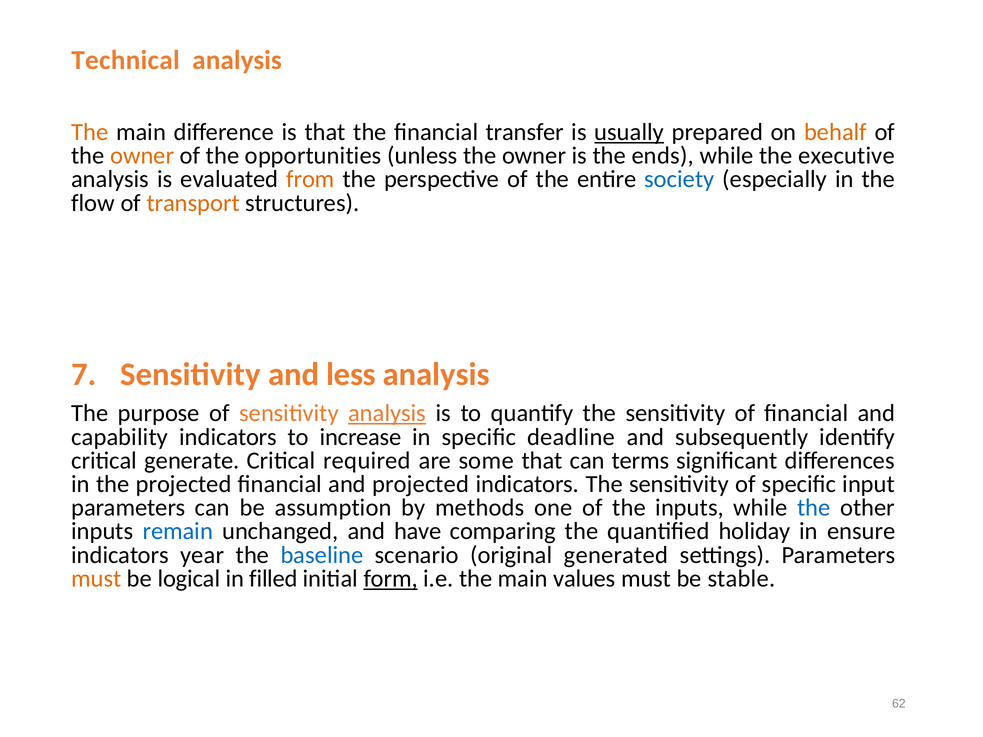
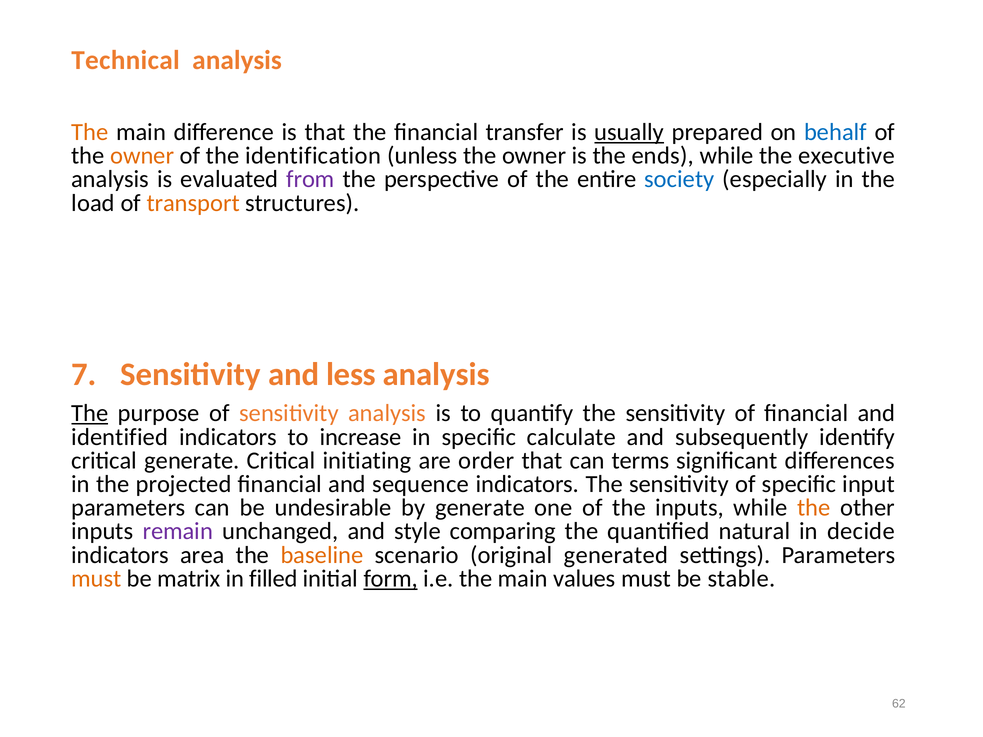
behalf colour: orange -> blue
opportunities: opportunities -> identification
from colour: orange -> purple
flow: flow -> load
The at (90, 413) underline: none -> present
analysis at (387, 413) underline: present -> none
capability: capability -> identified
deadline: deadline -> calculate
required: required -> initiating
some: some -> order
and projected: projected -> sequence
assumption: assumption -> undesirable
by methods: methods -> generate
the at (814, 508) colour: blue -> orange
remain colour: blue -> purple
have: have -> style
holiday: holiday -> natural
ensure: ensure -> decide
year: year -> area
baseline colour: blue -> orange
logical: logical -> matrix
